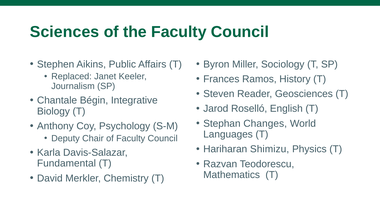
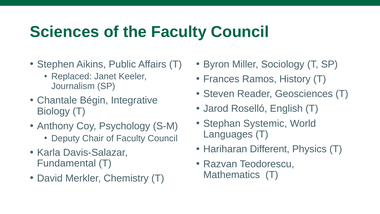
Changes: Changes -> Systemic
Shimizu: Shimizu -> Different
